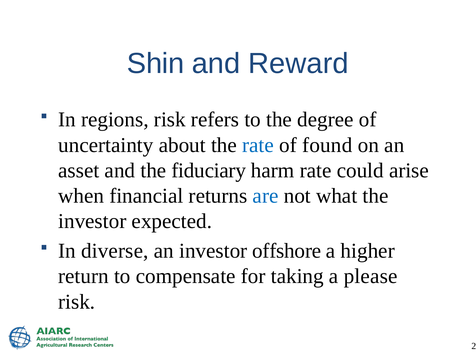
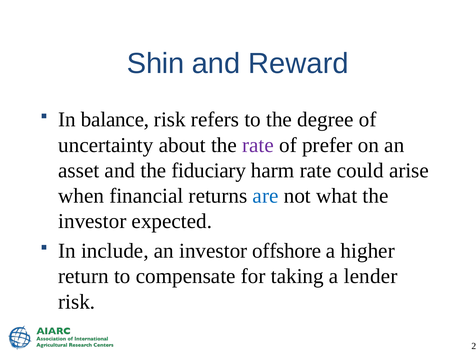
regions: regions -> balance
rate at (258, 145) colour: blue -> purple
found: found -> prefer
diverse: diverse -> include
please: please -> lender
